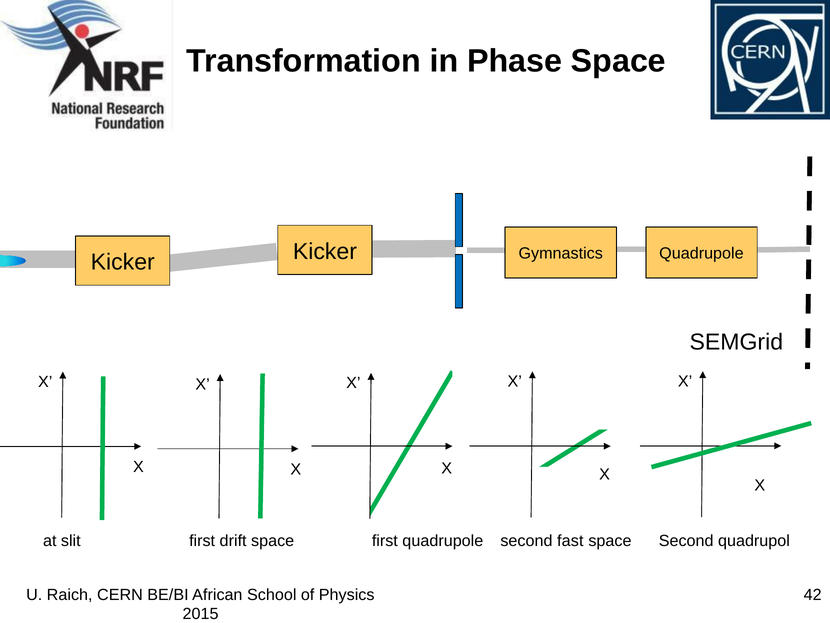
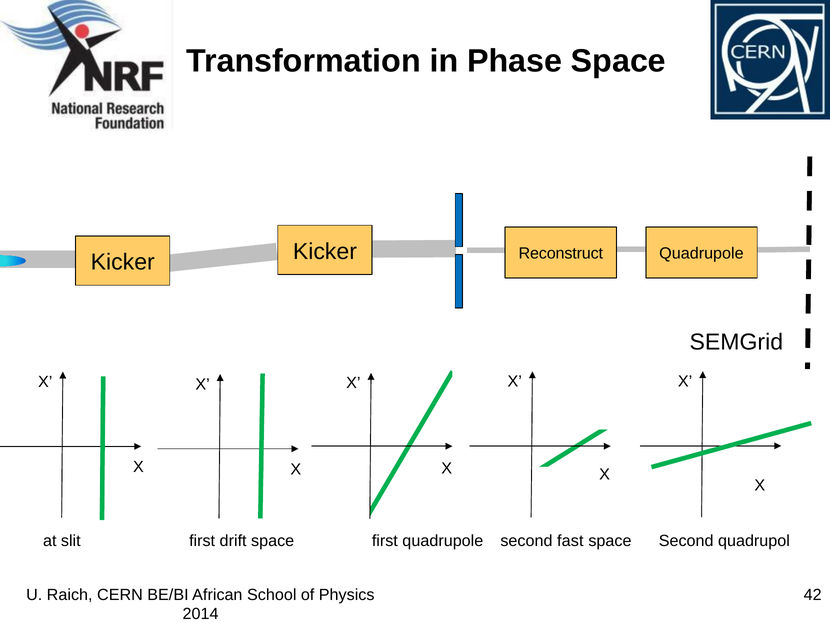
Gymnastics: Gymnastics -> Reconstruct
2015: 2015 -> 2014
